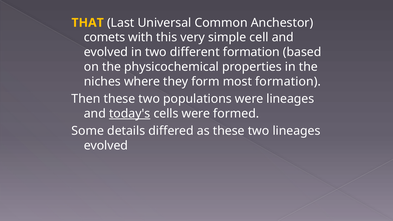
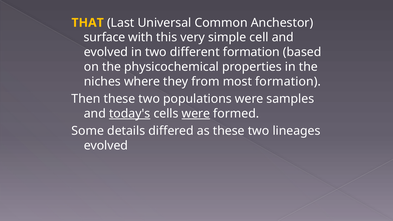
comets: comets -> surface
form: form -> from
were lineages: lineages -> samples
were at (196, 114) underline: none -> present
